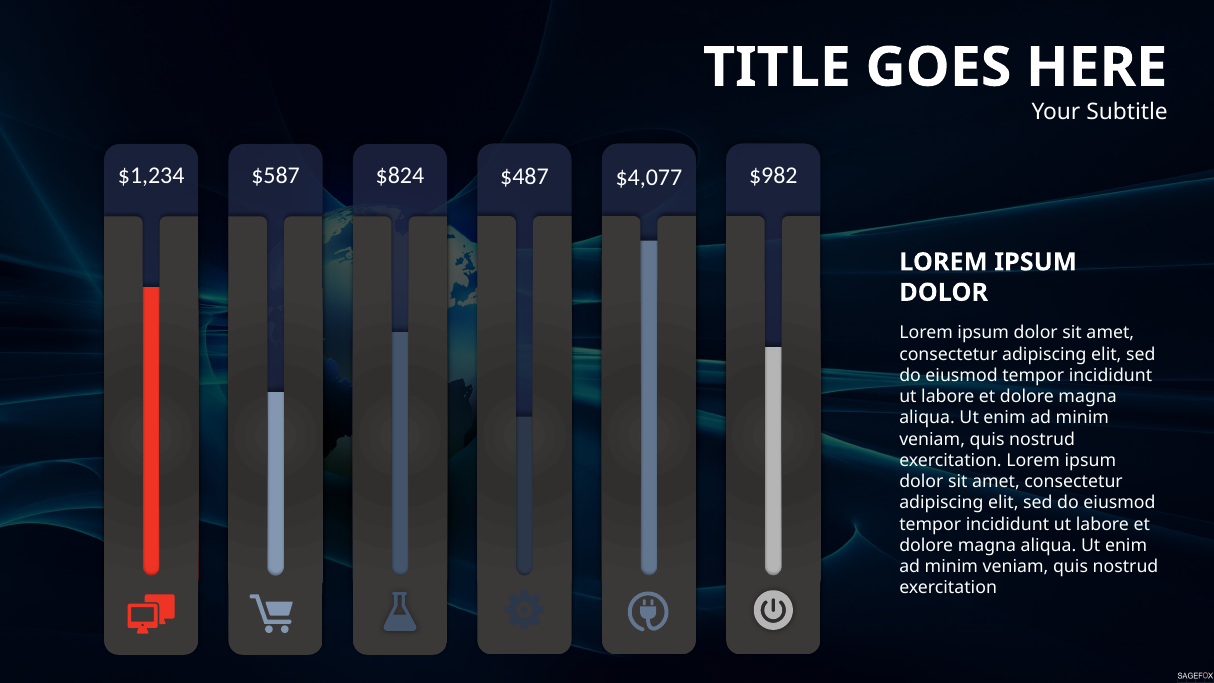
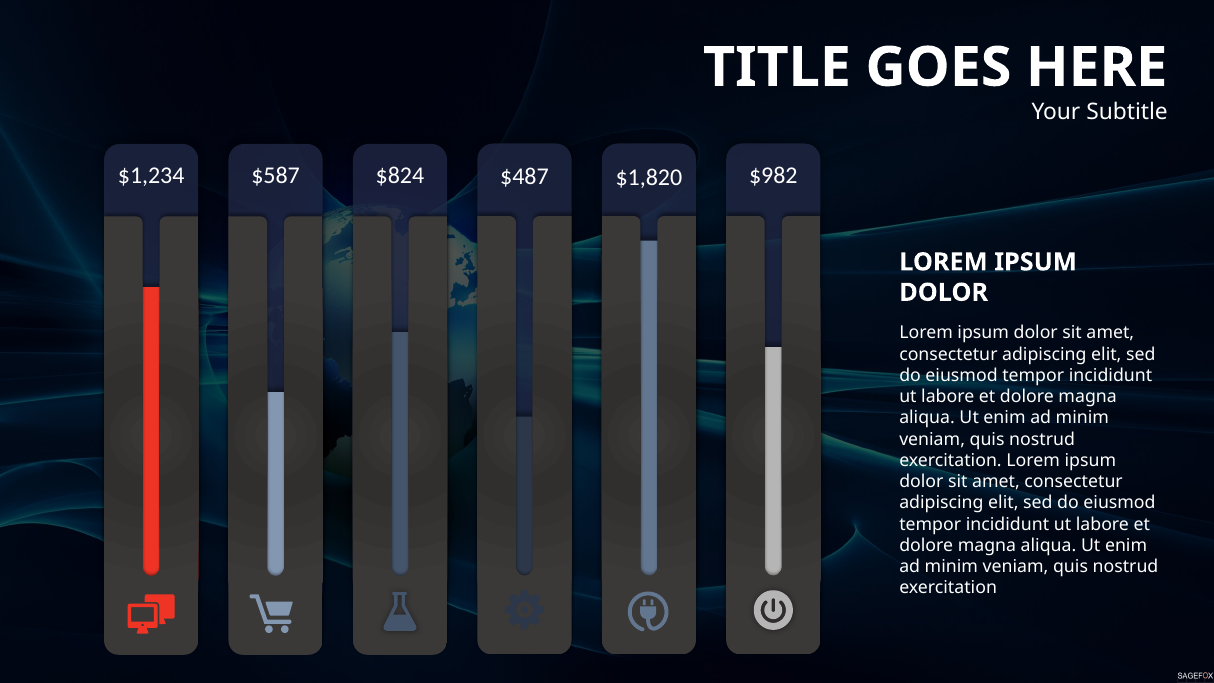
$4,077: $4,077 -> $1,820
